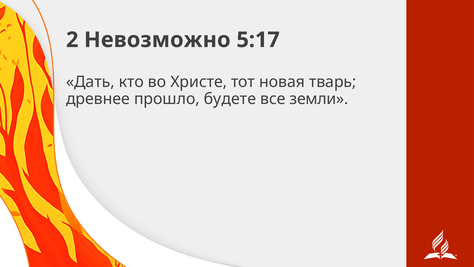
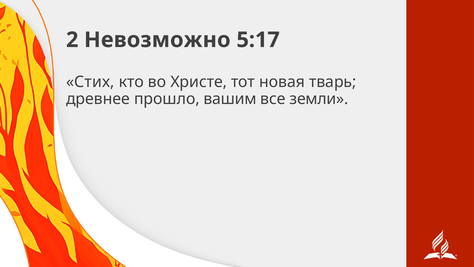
Дать: Дать -> Стих
будете: будете -> вашим
